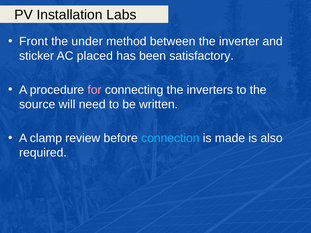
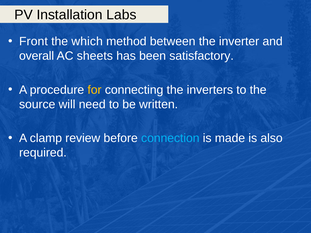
under: under -> which
sticker: sticker -> overall
placed: placed -> sheets
for colour: pink -> yellow
